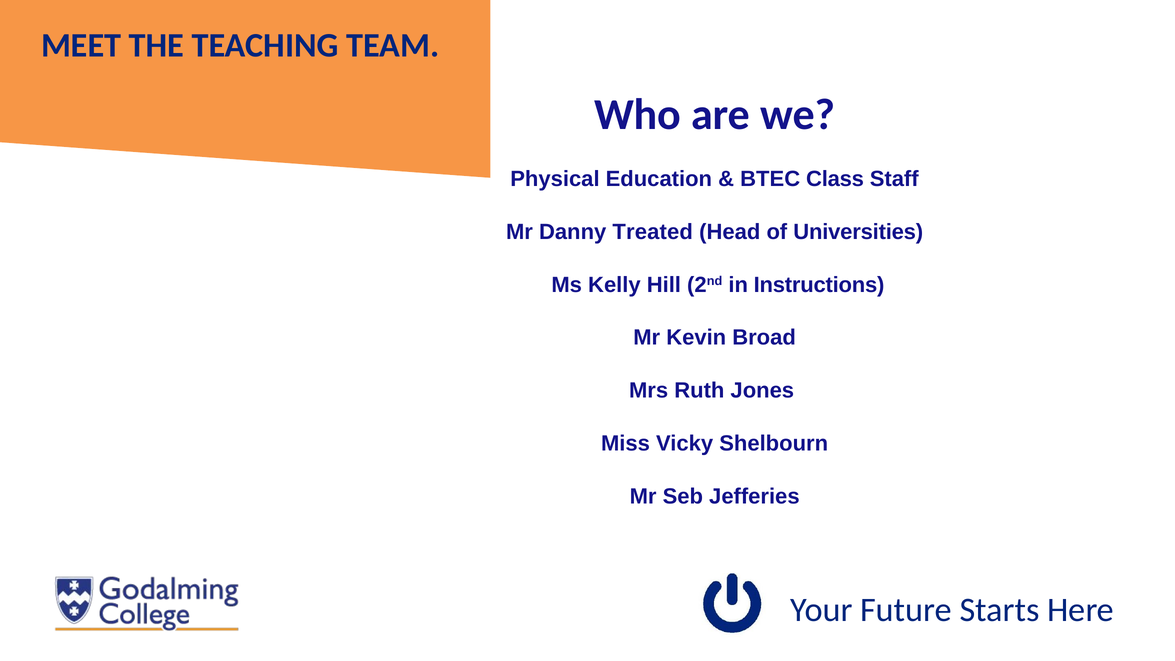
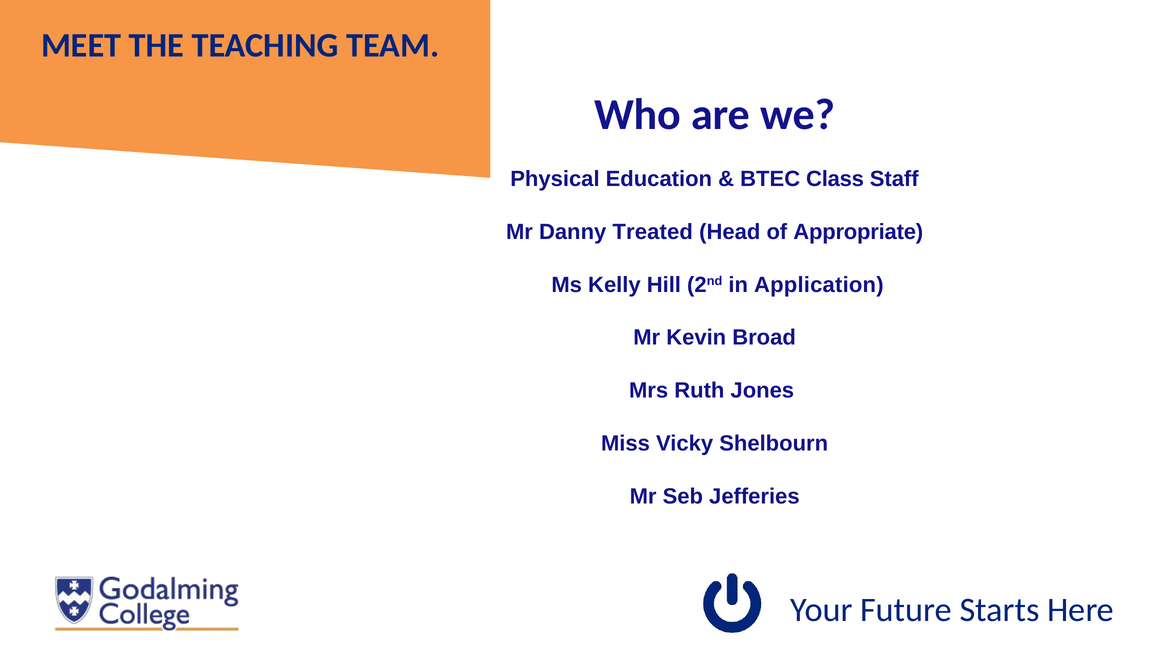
Universities: Universities -> Appropriate
Instructions: Instructions -> Application
